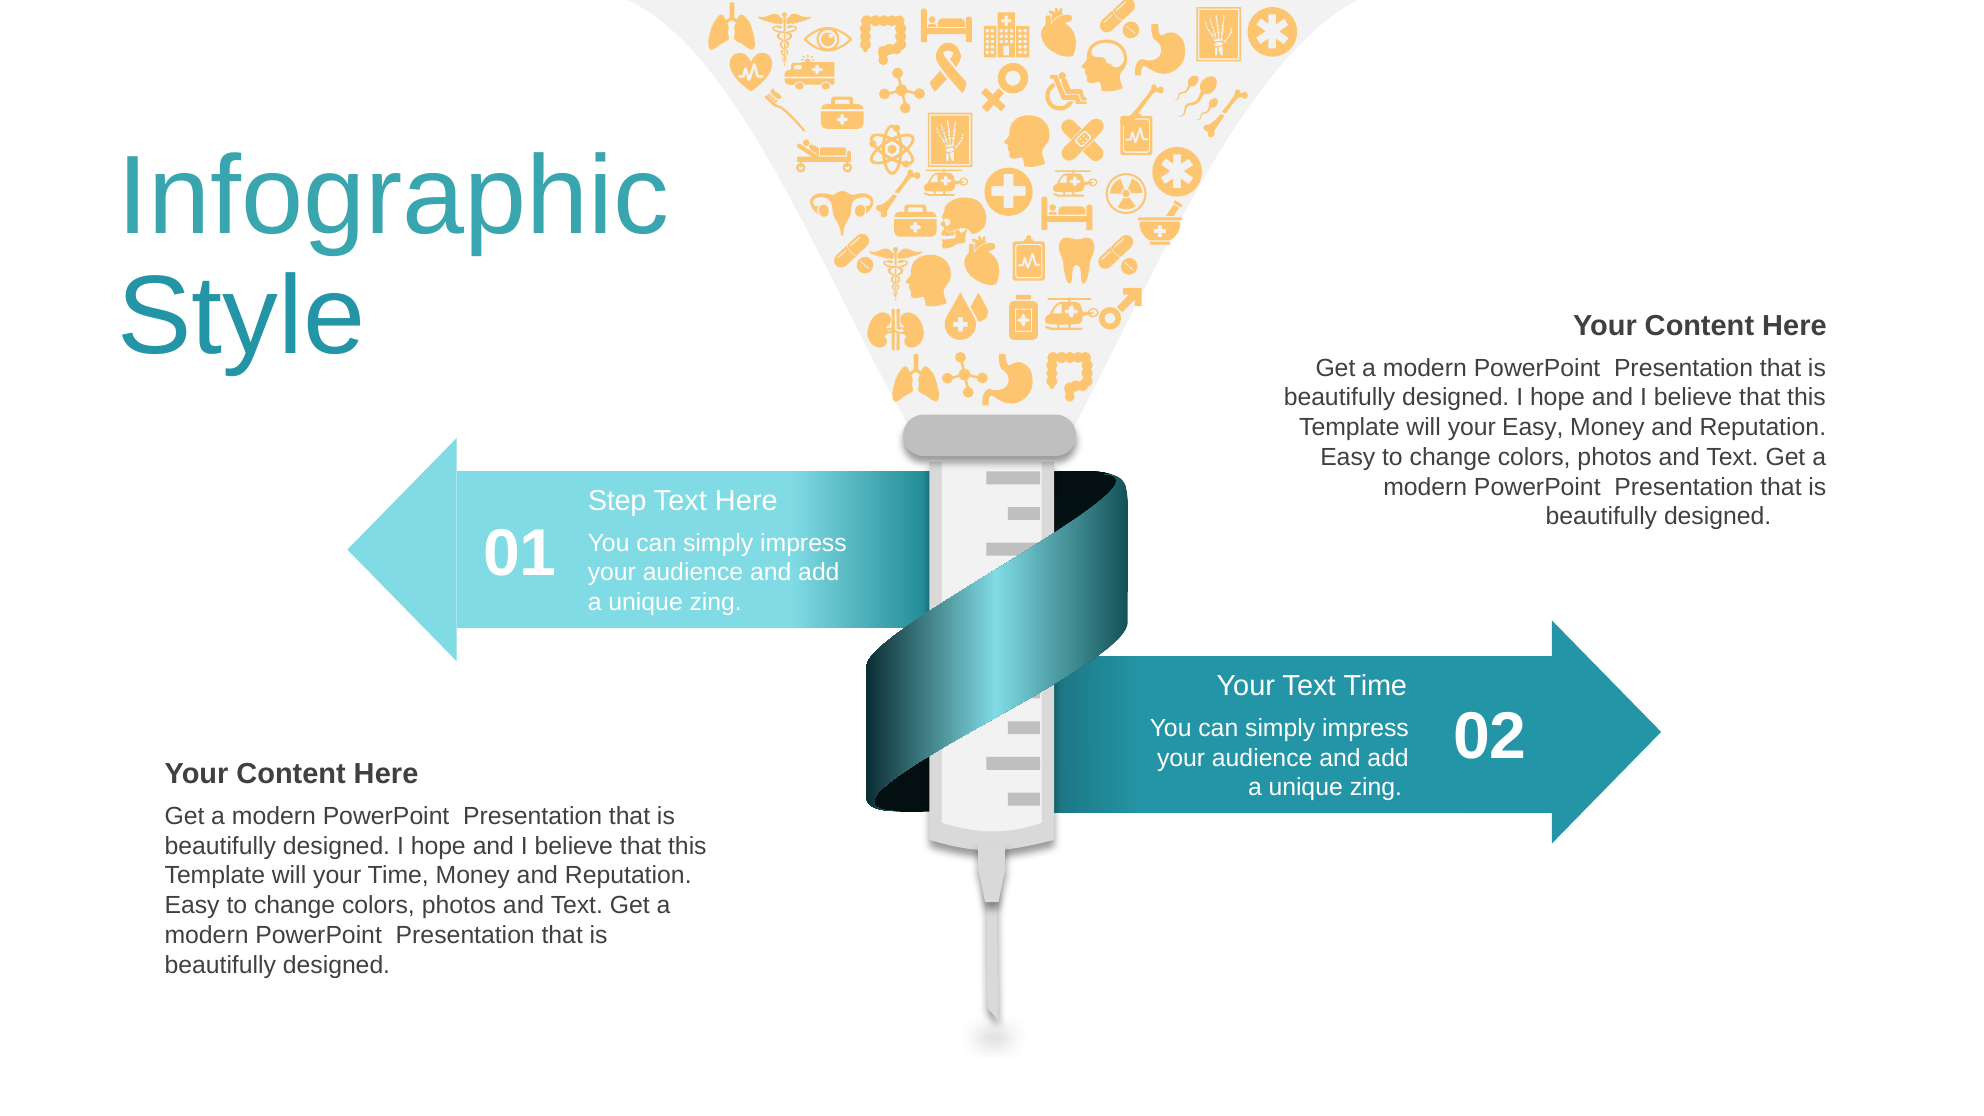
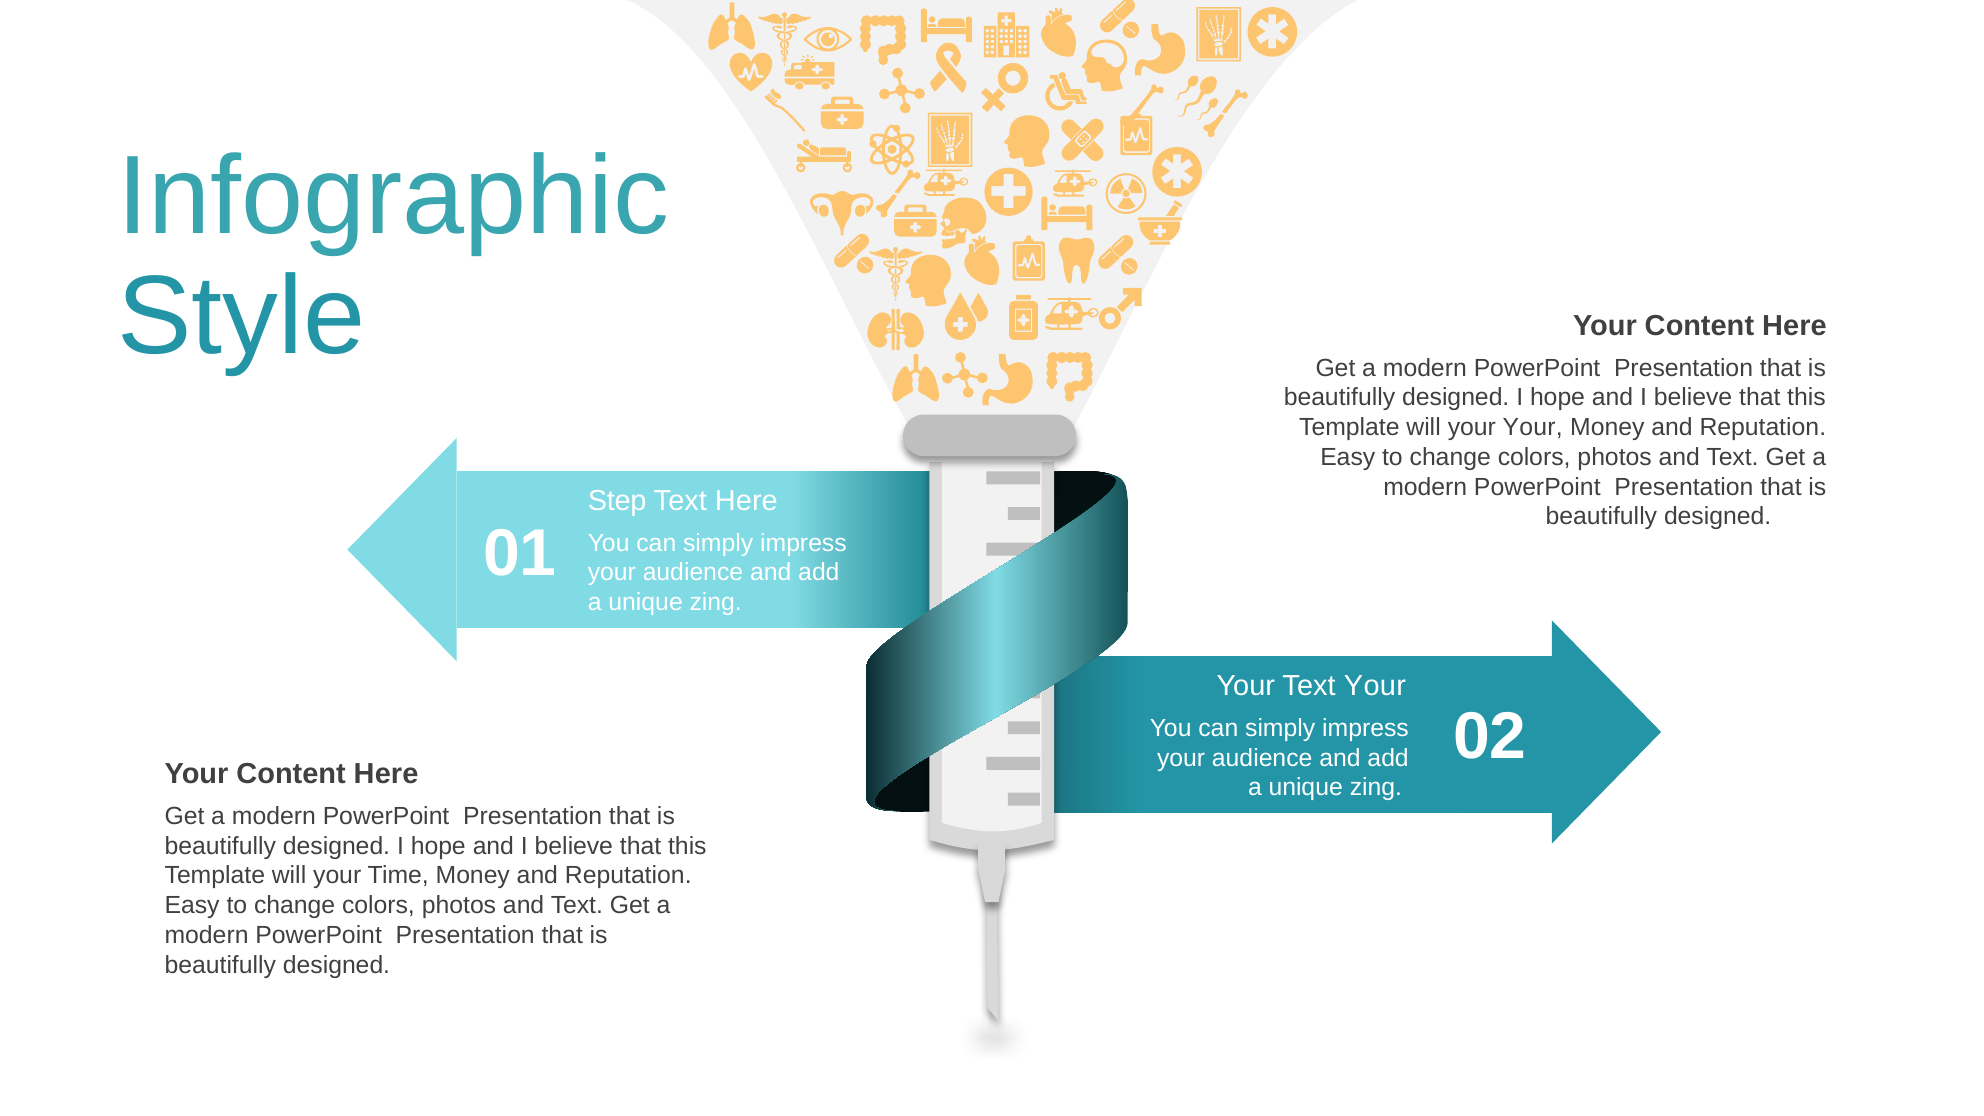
your Easy: Easy -> Your
Text Time: Time -> Your
